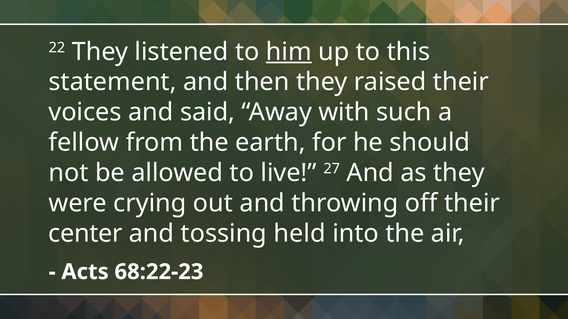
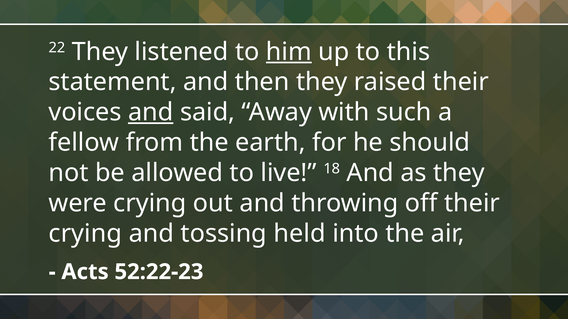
and at (151, 112) underline: none -> present
27: 27 -> 18
center at (85, 234): center -> crying
68:22-23: 68:22-23 -> 52:22-23
